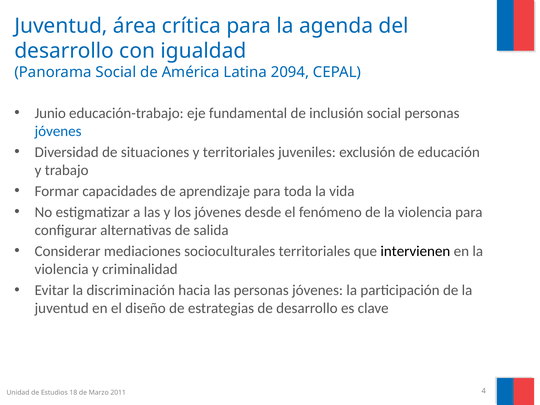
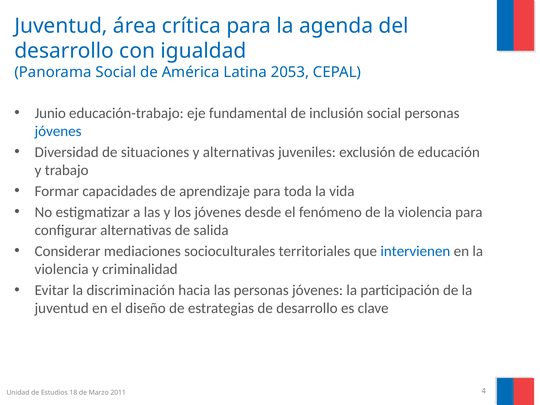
2094: 2094 -> 2053
y territoriales: territoriales -> alternativas
intervienen colour: black -> blue
